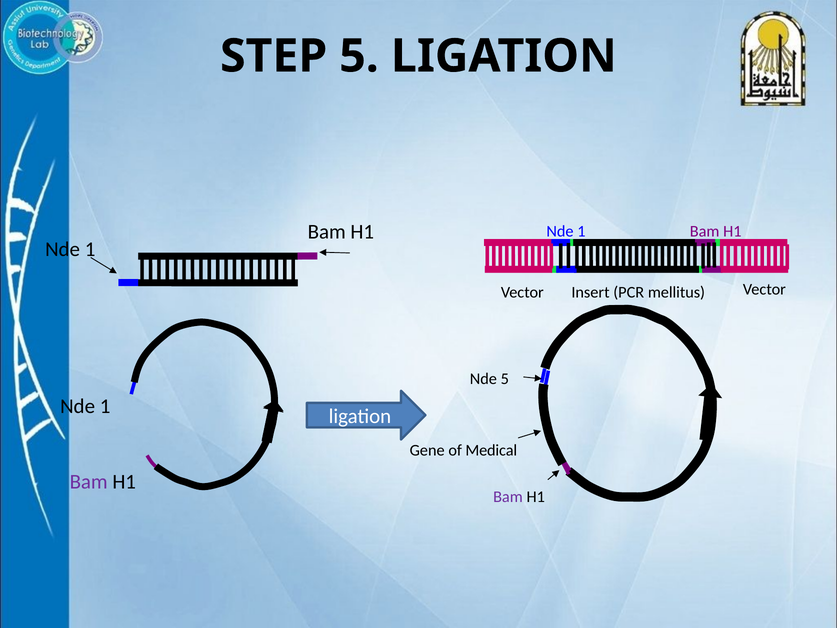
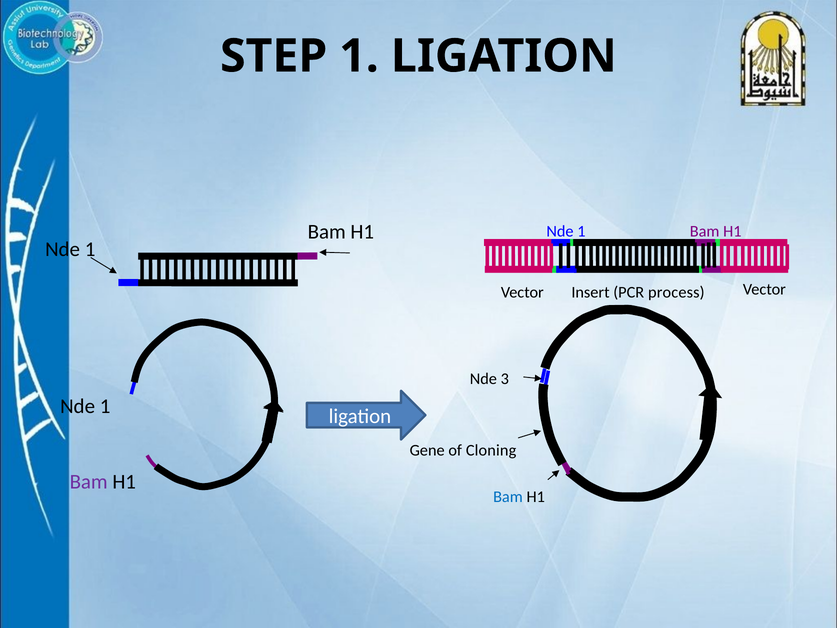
STEP 5: 5 -> 1
mellitus: mellitus -> process
Nde 5: 5 -> 3
Medical: Medical -> Cloning
Bam at (508, 497) colour: purple -> blue
